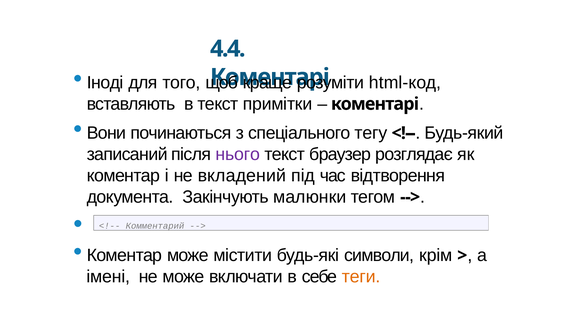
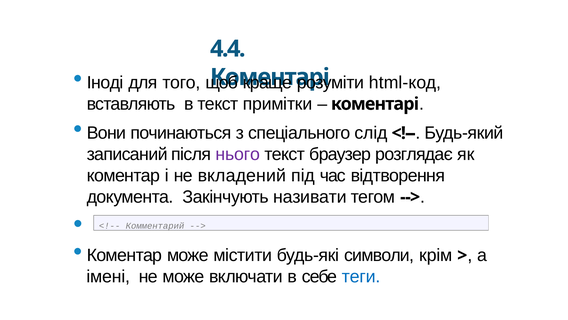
тегу: тегу -> слід
малюнки: малюнки -> називати
теги colour: orange -> blue
